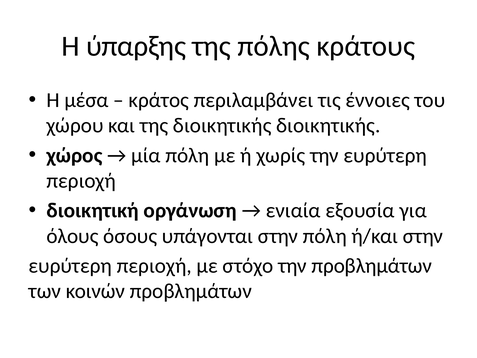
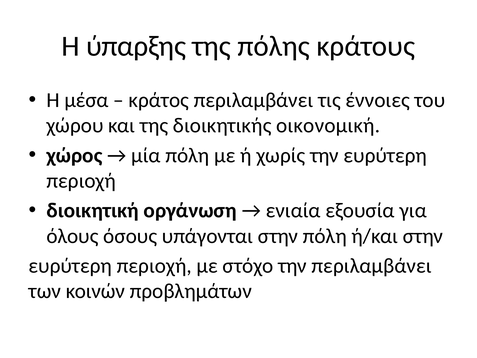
διοικητικής διοικητικής: διοικητικής -> οικονομική
την προβλημάτων: προβλημάτων -> περιλαμβάνει
